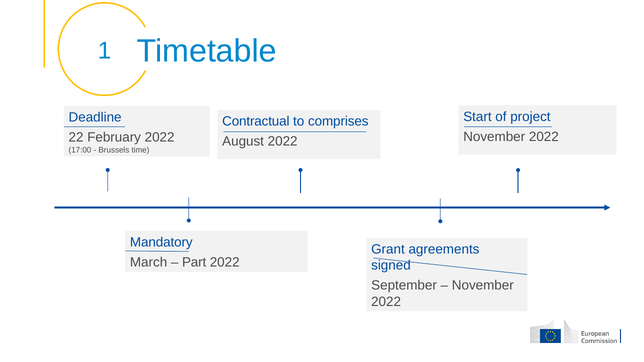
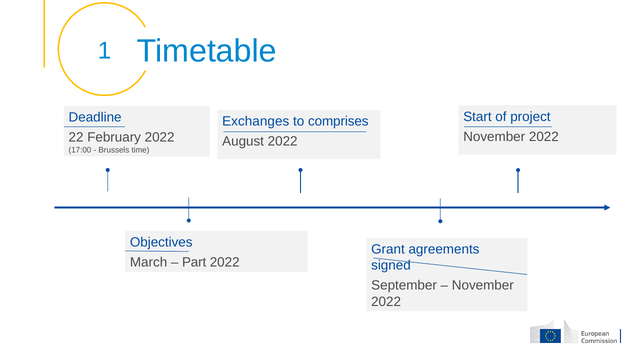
Contractual: Contractual -> Exchanges
Mandatory: Mandatory -> Objectives
